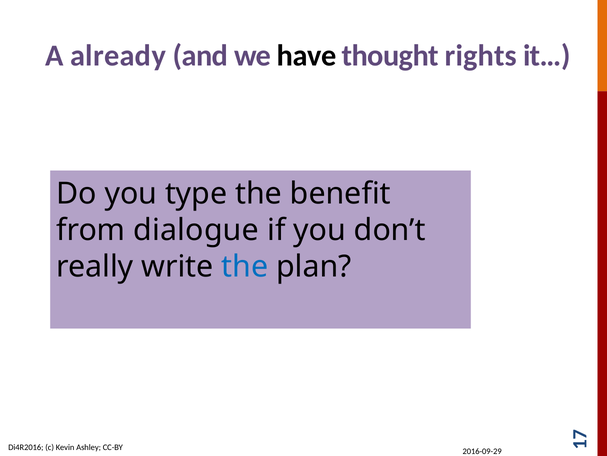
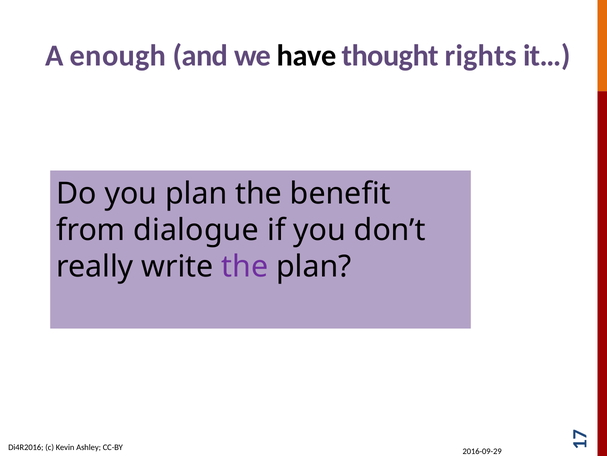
already: already -> enough
you type: type -> plan
the at (245, 266) colour: blue -> purple
